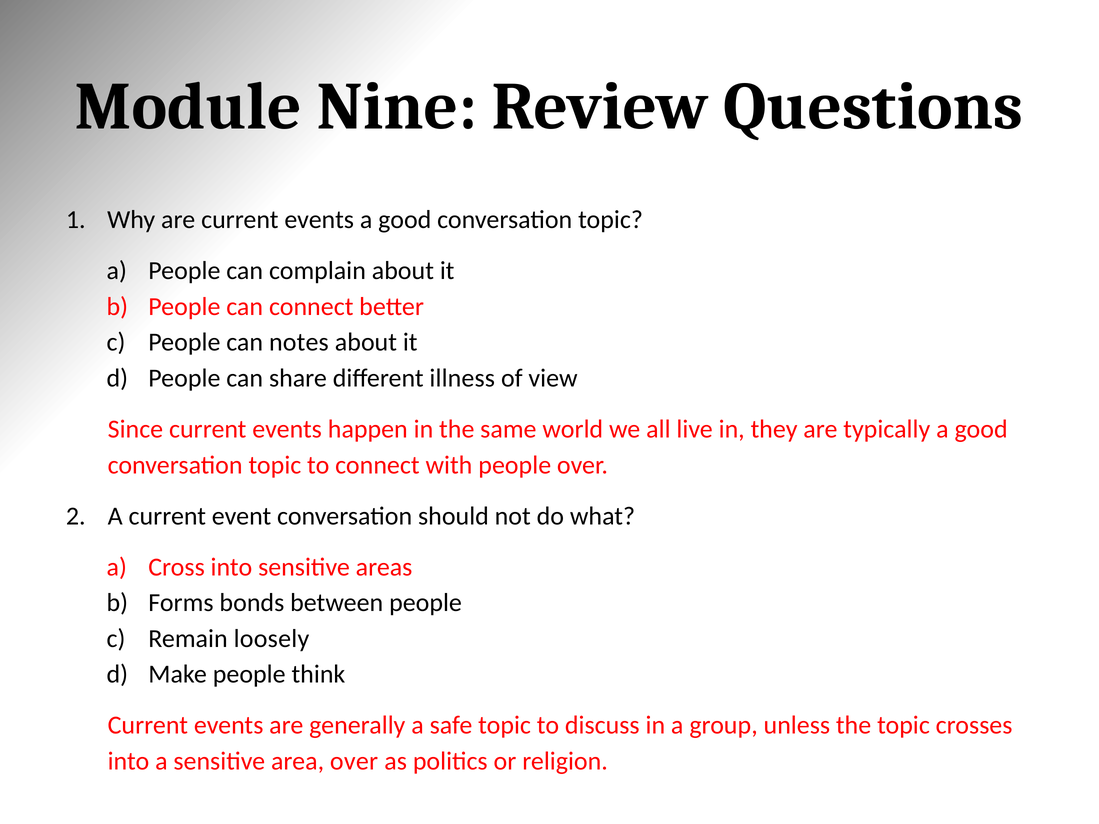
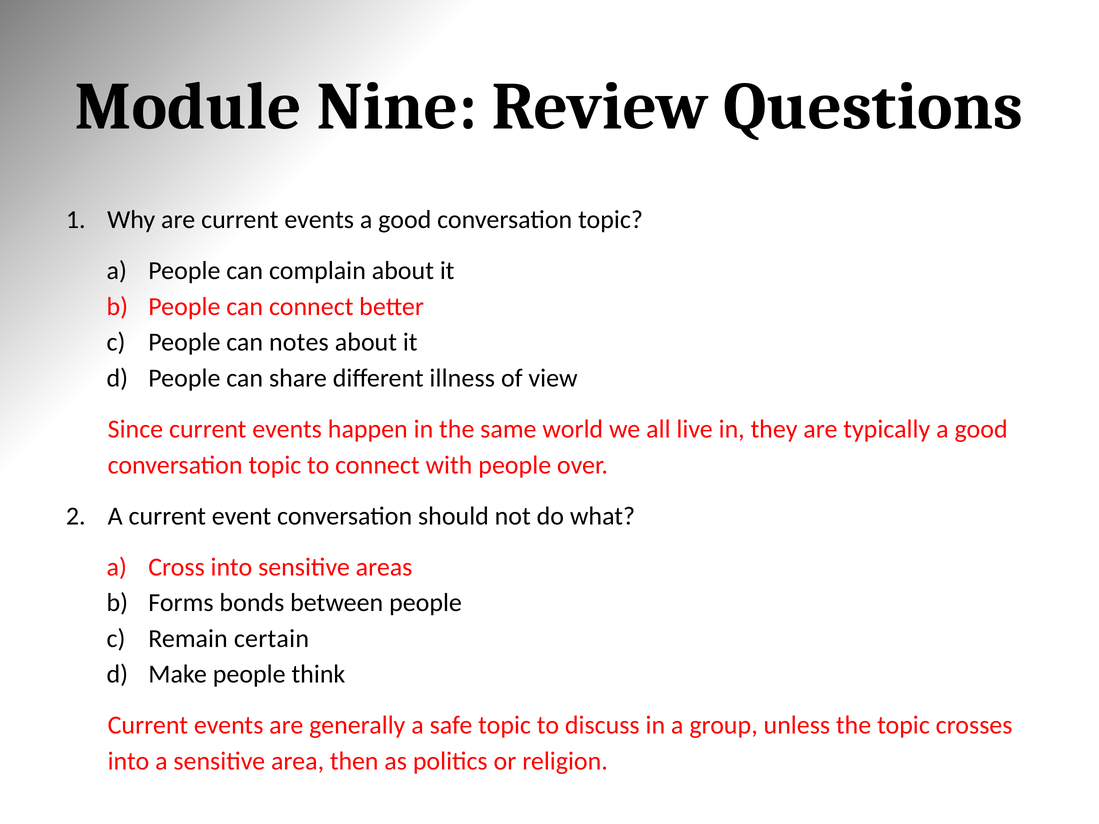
loosely: loosely -> certain
area over: over -> then
